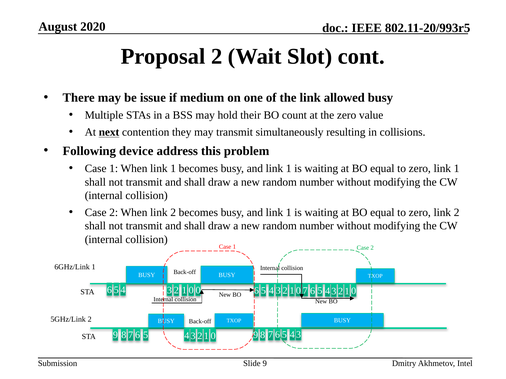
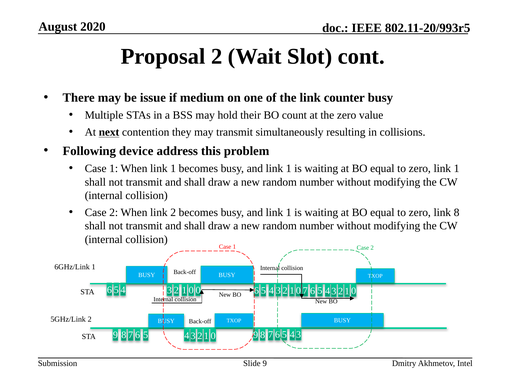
allowed: allowed -> counter
zero link 2: 2 -> 8
